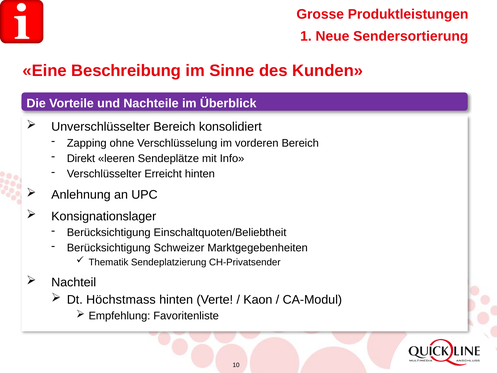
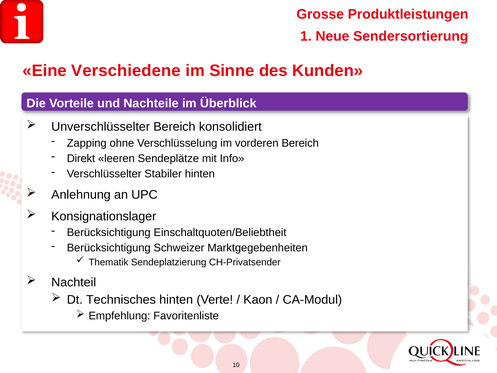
Beschreibung: Beschreibung -> Verschiedene
Erreicht: Erreicht -> Stabiler
Höchstmass: Höchstmass -> Technisches
